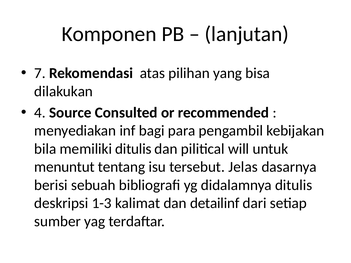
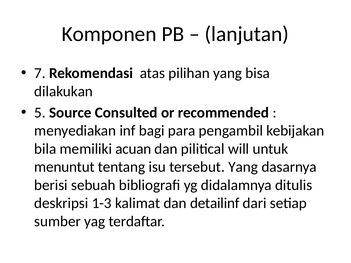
4: 4 -> 5
memiliki ditulis: ditulis -> acuan
tersebut Jelas: Jelas -> Yang
